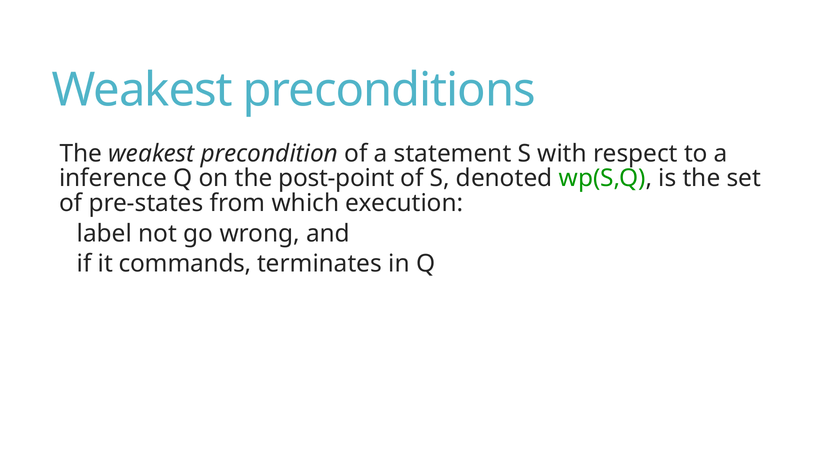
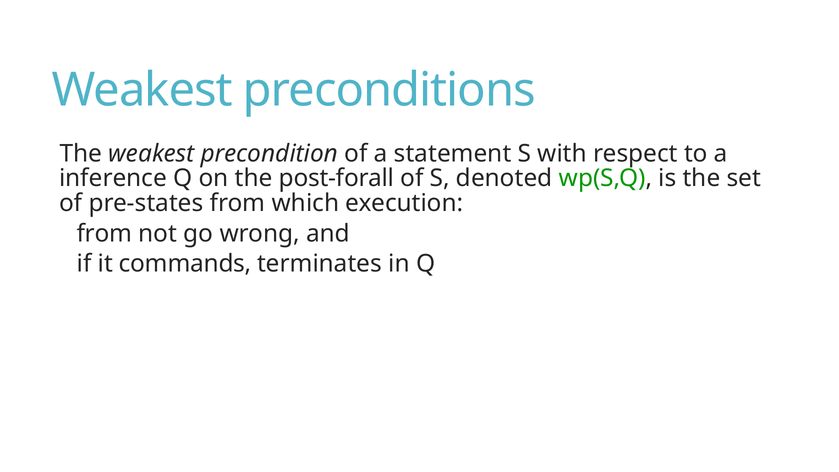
post-point: post-point -> post-forall
label at (104, 233): label -> from
